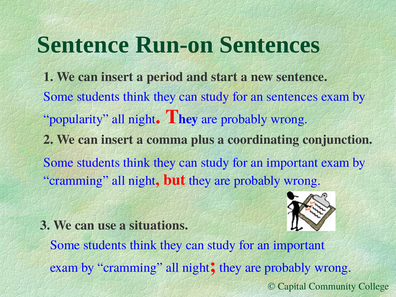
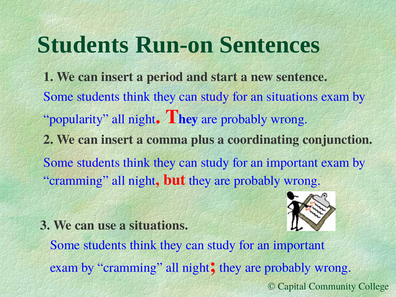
Sentence at (83, 45): Sentence -> Students
an sentences: sentences -> situations
